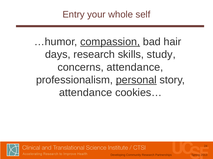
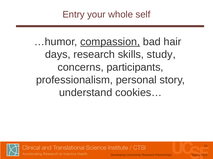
concerns attendance: attendance -> participants
personal underline: present -> none
attendance at (86, 93): attendance -> understand
